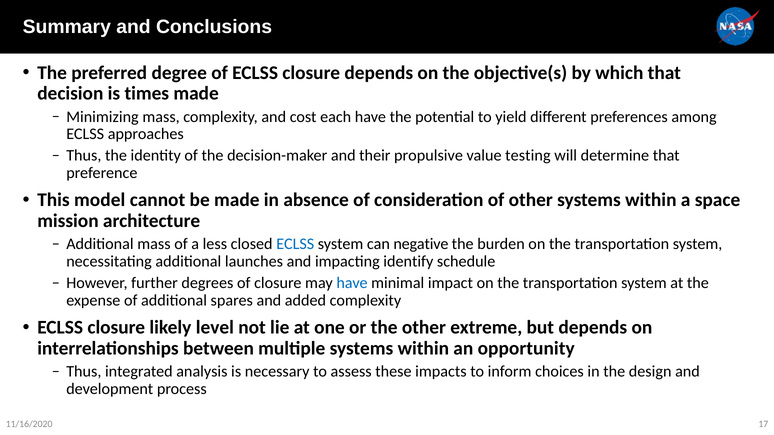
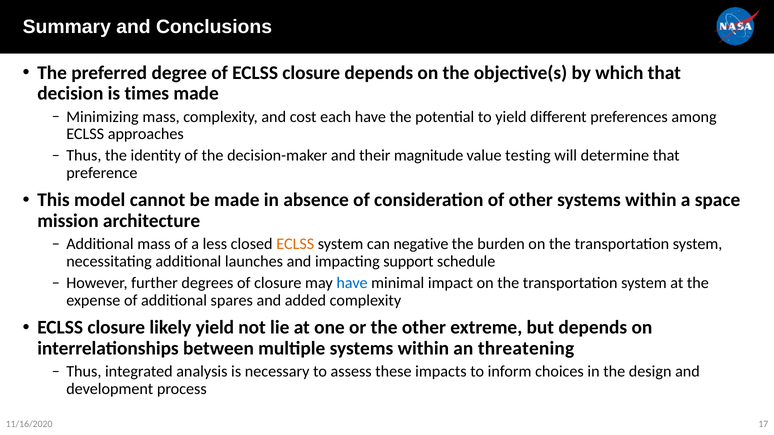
propulsive: propulsive -> magnitude
ECLSS at (295, 244) colour: blue -> orange
identify: identify -> support
likely level: level -> yield
opportunity: opportunity -> threatening
